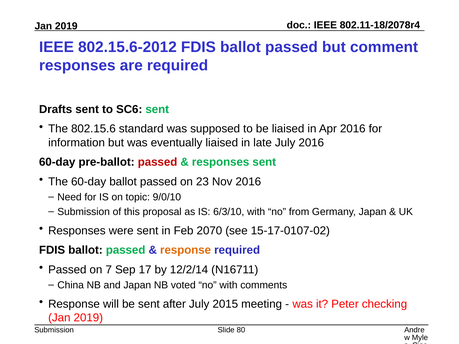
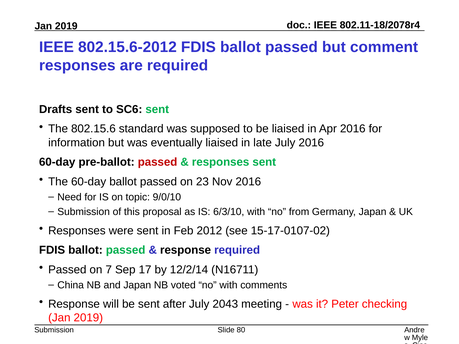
2070: 2070 -> 2012
response at (186, 250) colour: orange -> black
2015: 2015 -> 2043
